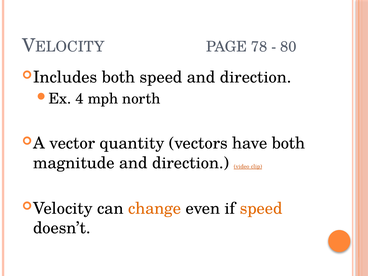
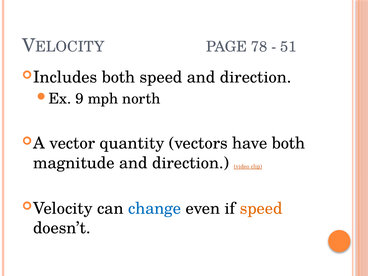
80: 80 -> 51
4: 4 -> 9
change colour: orange -> blue
